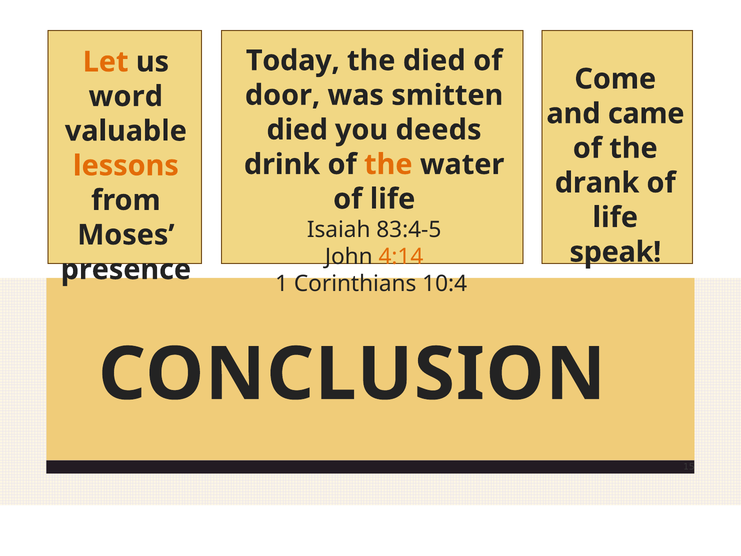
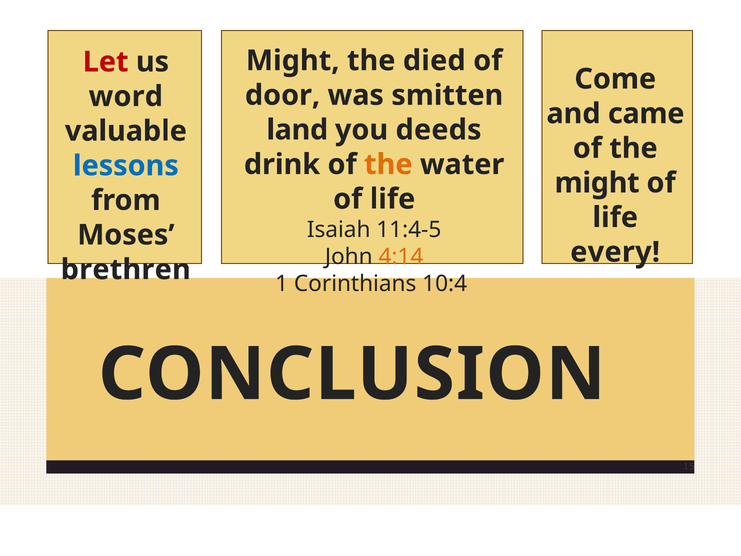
Today at (293, 61): Today -> Might
Let colour: orange -> red
died at (297, 130): died -> land
lessons colour: orange -> blue
drank at (597, 183): drank -> might
83:4-5: 83:4-5 -> 11:4-5
speak: speak -> every
presence: presence -> brethren
